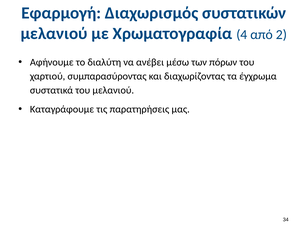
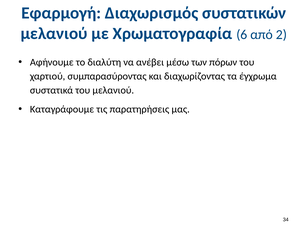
4: 4 -> 6
